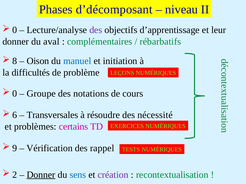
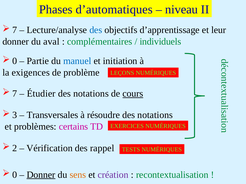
d’décomposant: d’décomposant -> d’automatiques
0 at (15, 30): 0 -> 7
des at (96, 30) colour: purple -> blue
rébarbatifs: rébarbatifs -> individuels
8 at (15, 61): 8 -> 0
Oison: Oison -> Partie
difficultés: difficultés -> exigences
0 at (15, 94): 0 -> 7
Groupe: Groupe -> Étudier
cours underline: none -> present
6: 6 -> 3
résoudre des nécessité: nécessité -> notations
9: 9 -> 2
2 at (15, 175): 2 -> 0
sens colour: blue -> orange
